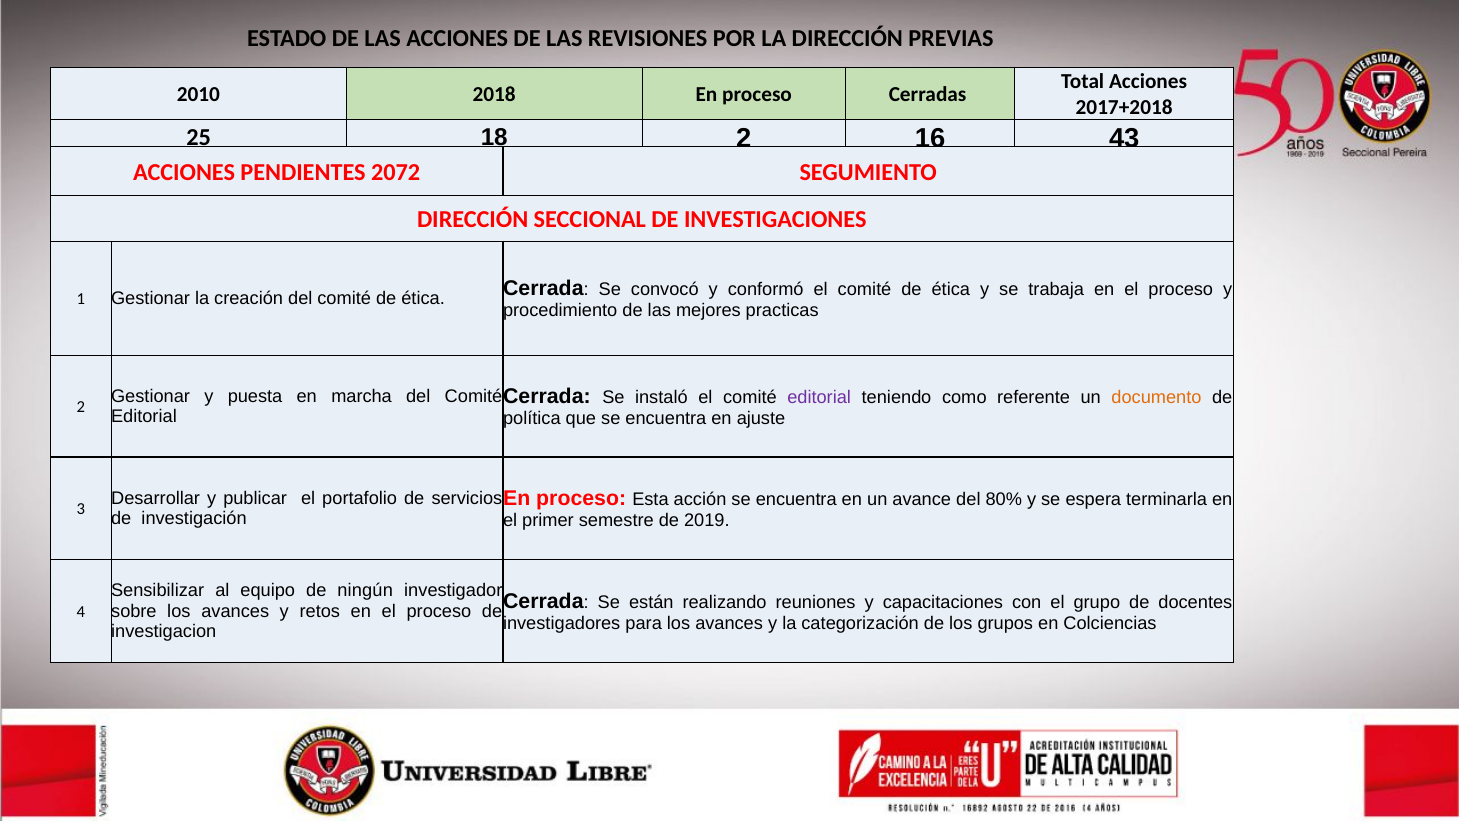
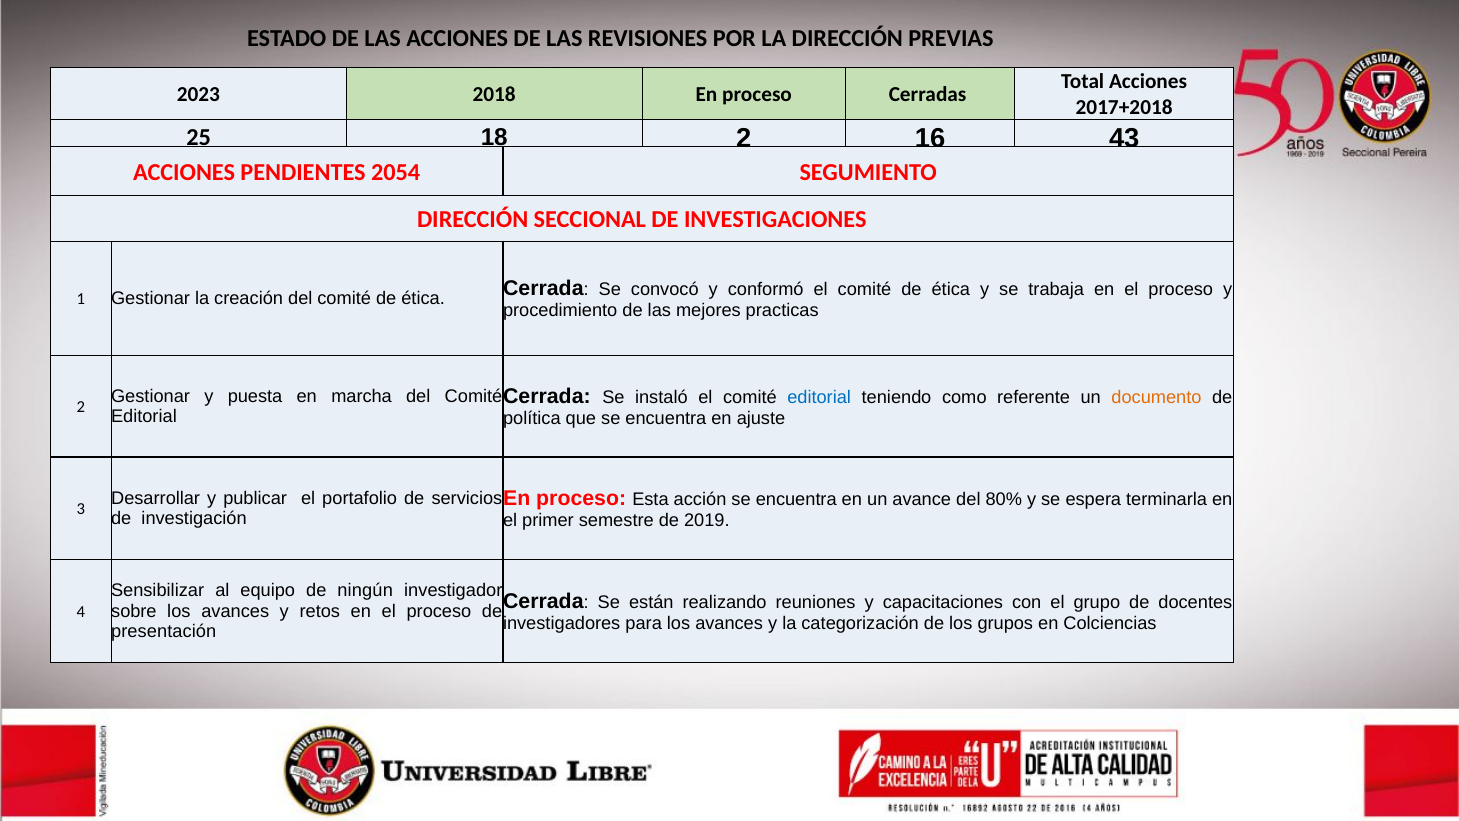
2010: 2010 -> 2023
2072: 2072 -> 2054
editorial at (819, 397) colour: purple -> blue
investigacion: investigacion -> presentación
